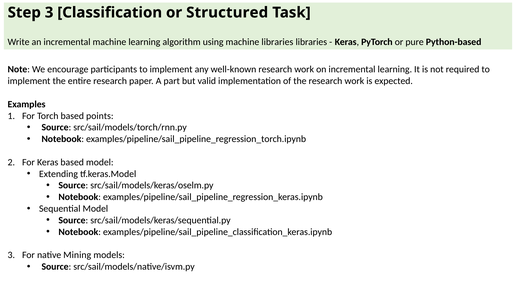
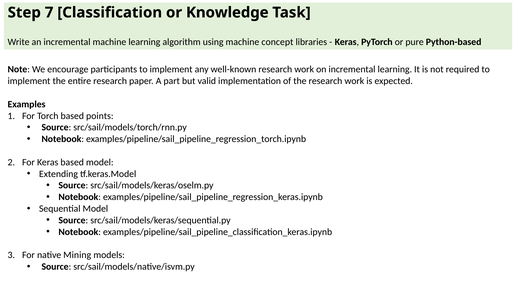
Step 3: 3 -> 7
Structured: Structured -> Knowledge
machine libraries: libraries -> concept
